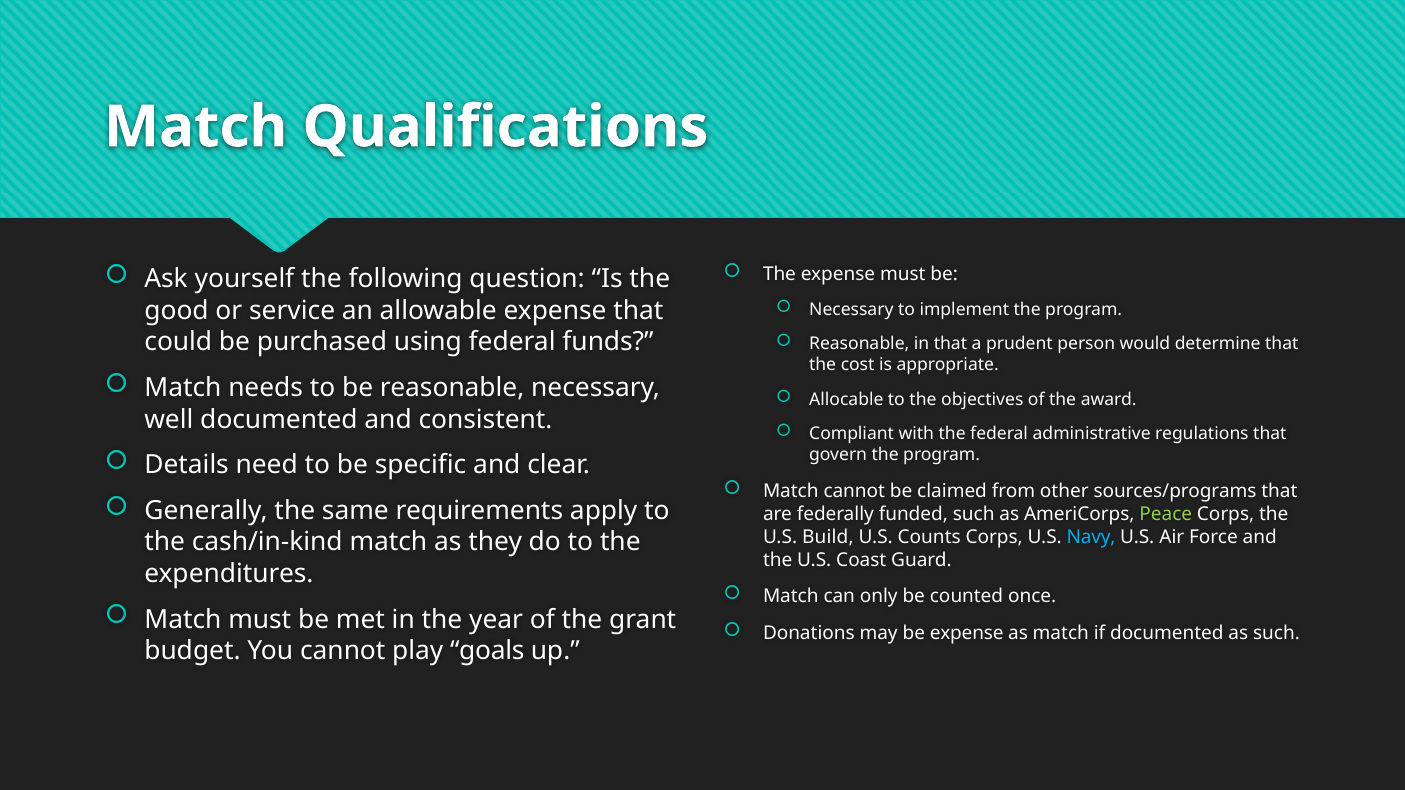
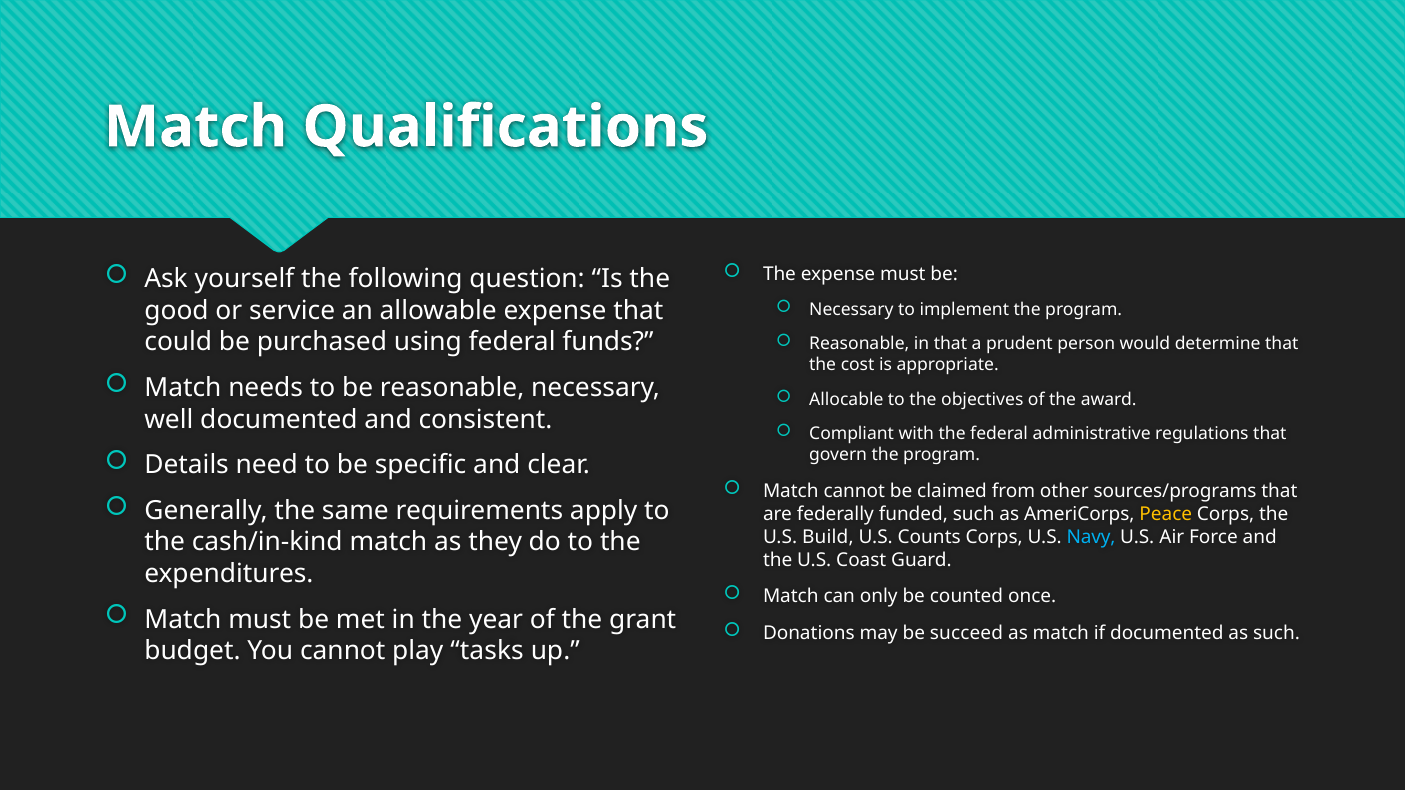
Peace colour: light green -> yellow
be expense: expense -> succeed
goals: goals -> tasks
